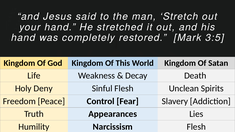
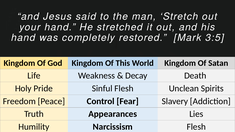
Deny: Deny -> Pride
